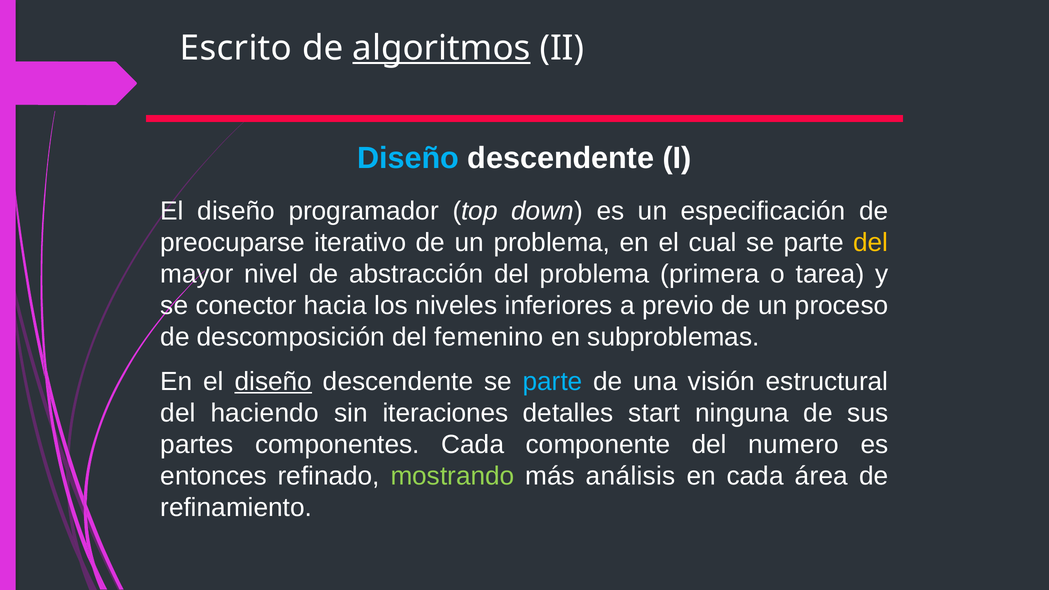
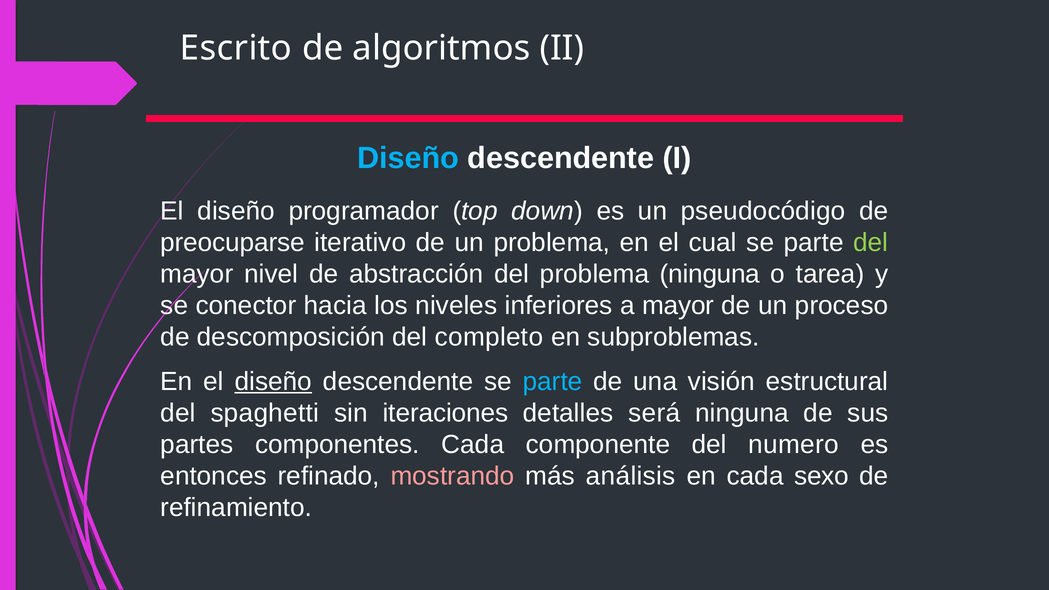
algoritmos underline: present -> none
especificación: especificación -> pseudocódigo
del at (871, 243) colour: yellow -> light green
problema primera: primera -> ninguna
a previo: previo -> mayor
femenino: femenino -> completo
haciendo: haciendo -> spaghetti
start: start -> será
mostrando colour: light green -> pink
área: área -> sexo
